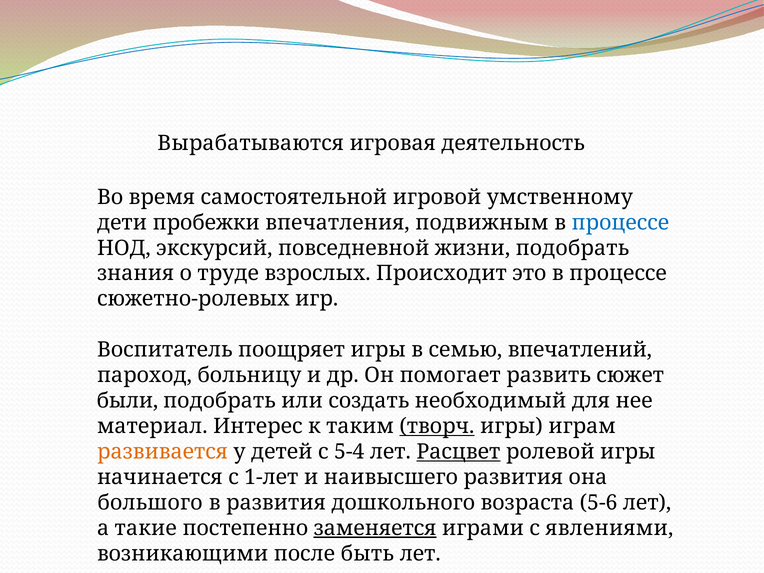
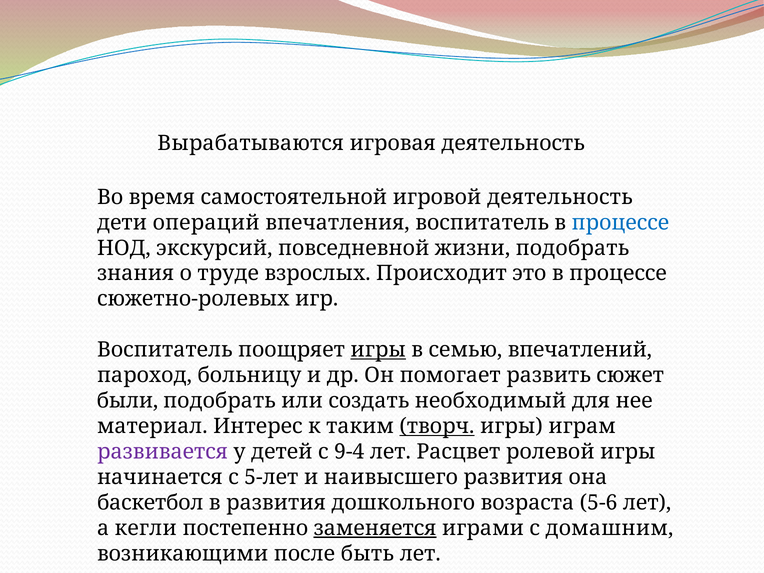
игровой умственному: умственному -> деятельность
пробежки: пробежки -> операций
впечатления подвижным: подвижным -> воспитатель
игры at (378, 350) underline: none -> present
развивается colour: orange -> purple
5-4: 5-4 -> 9-4
Расцвет underline: present -> none
1-лет: 1-лет -> 5-лет
большого: большого -> баскетбол
такие: такие -> кегли
явлениями: явлениями -> домашним
